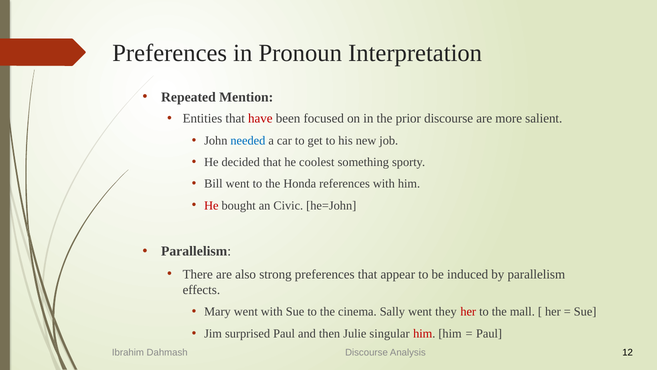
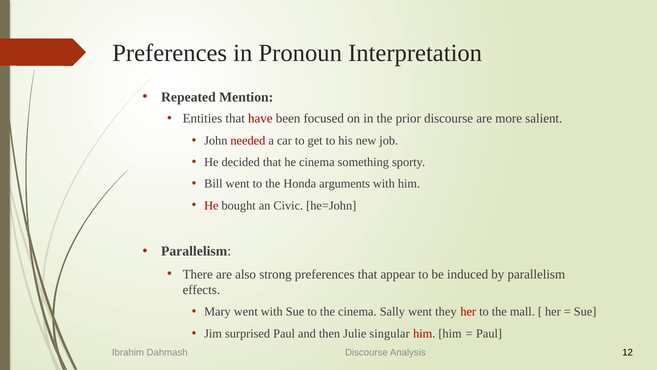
needed colour: blue -> red
he coolest: coolest -> cinema
references: references -> arguments
